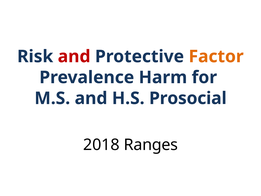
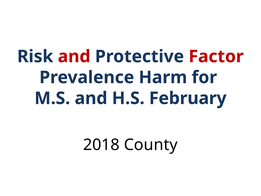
Factor colour: orange -> red
Prosocial: Prosocial -> February
Ranges: Ranges -> County
